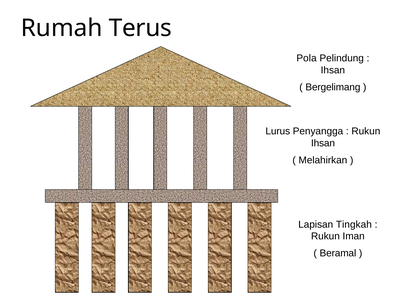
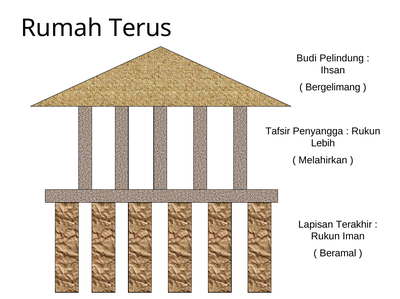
Pola: Pola -> Budi
Lurus: Lurus -> Tafsir
Ihsan at (323, 143): Ihsan -> Lebih
Tingkah: Tingkah -> Terakhir
